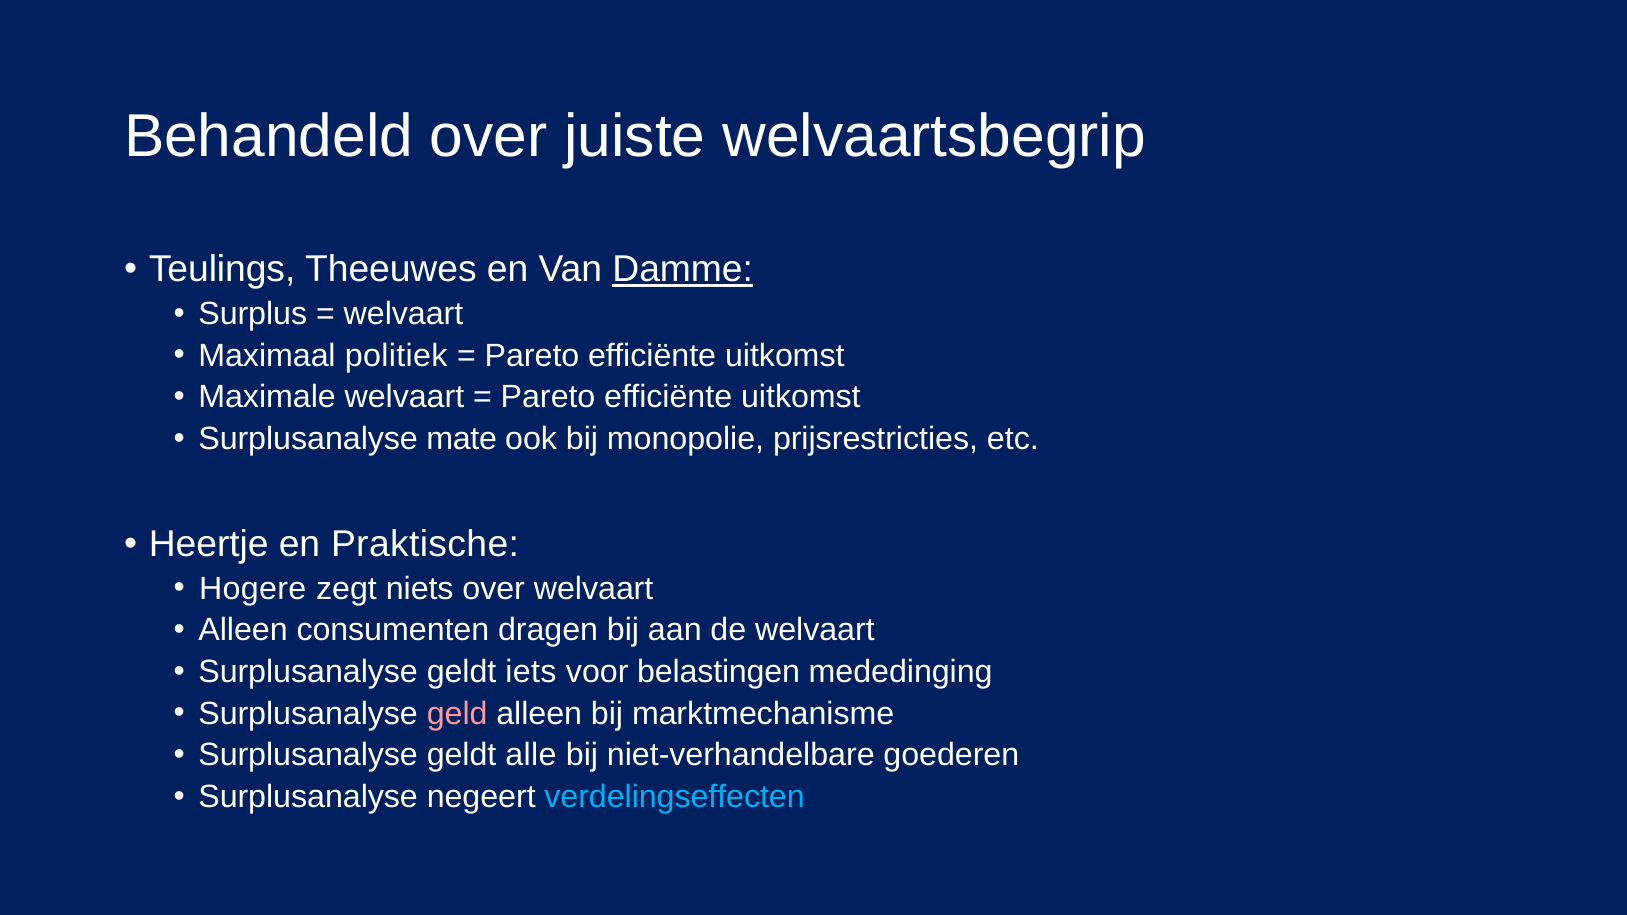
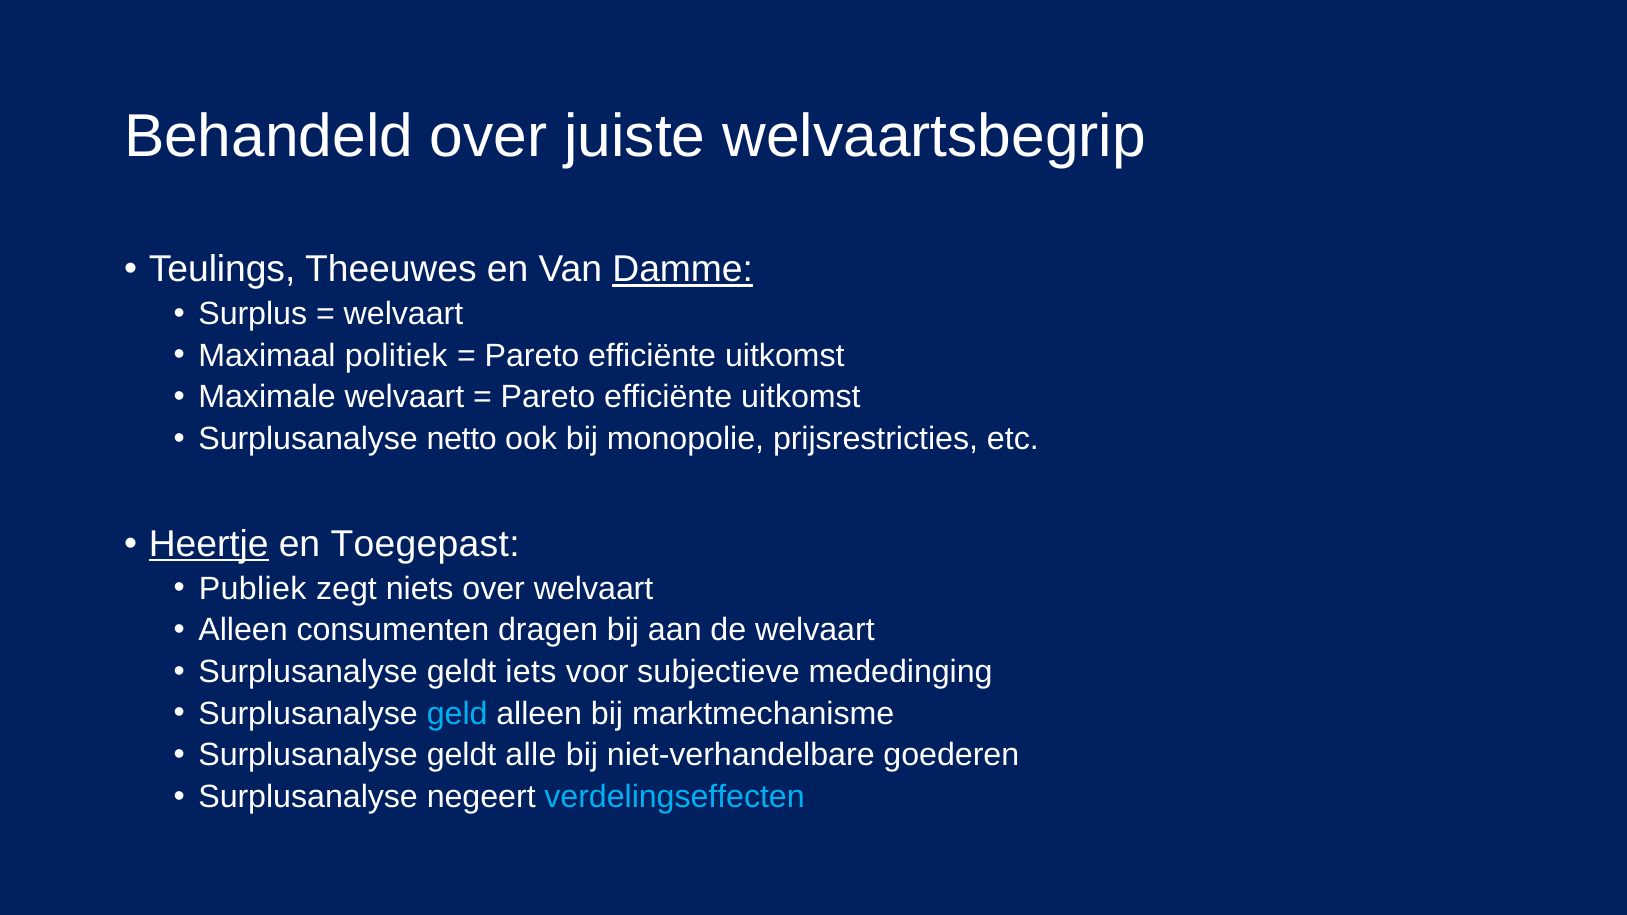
mate: mate -> netto
Heertje underline: none -> present
Praktische: Praktische -> Toegepast
Hogere: Hogere -> Publiek
belastingen: belastingen -> subjectieve
geld colour: pink -> light blue
